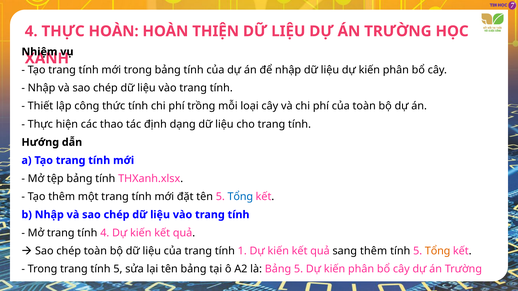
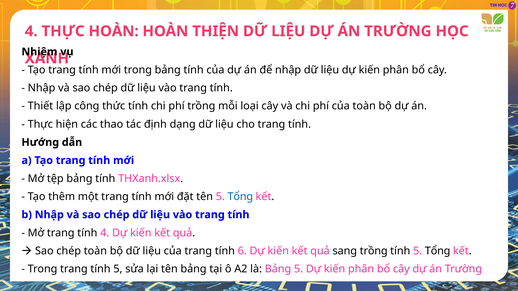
1: 1 -> 6
sang thêm: thêm -> trồng
Tổng at (438, 251) colour: orange -> black
